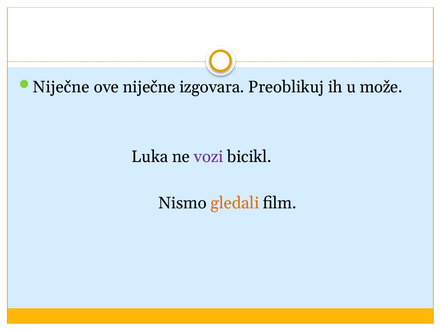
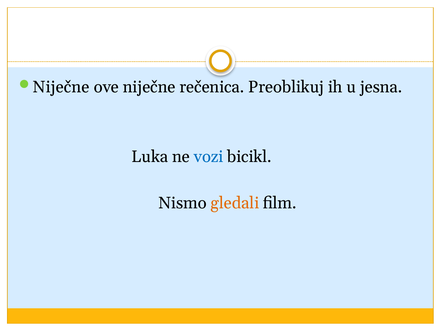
izgovara: izgovara -> rečenica
može: može -> jesna
vozi colour: purple -> blue
